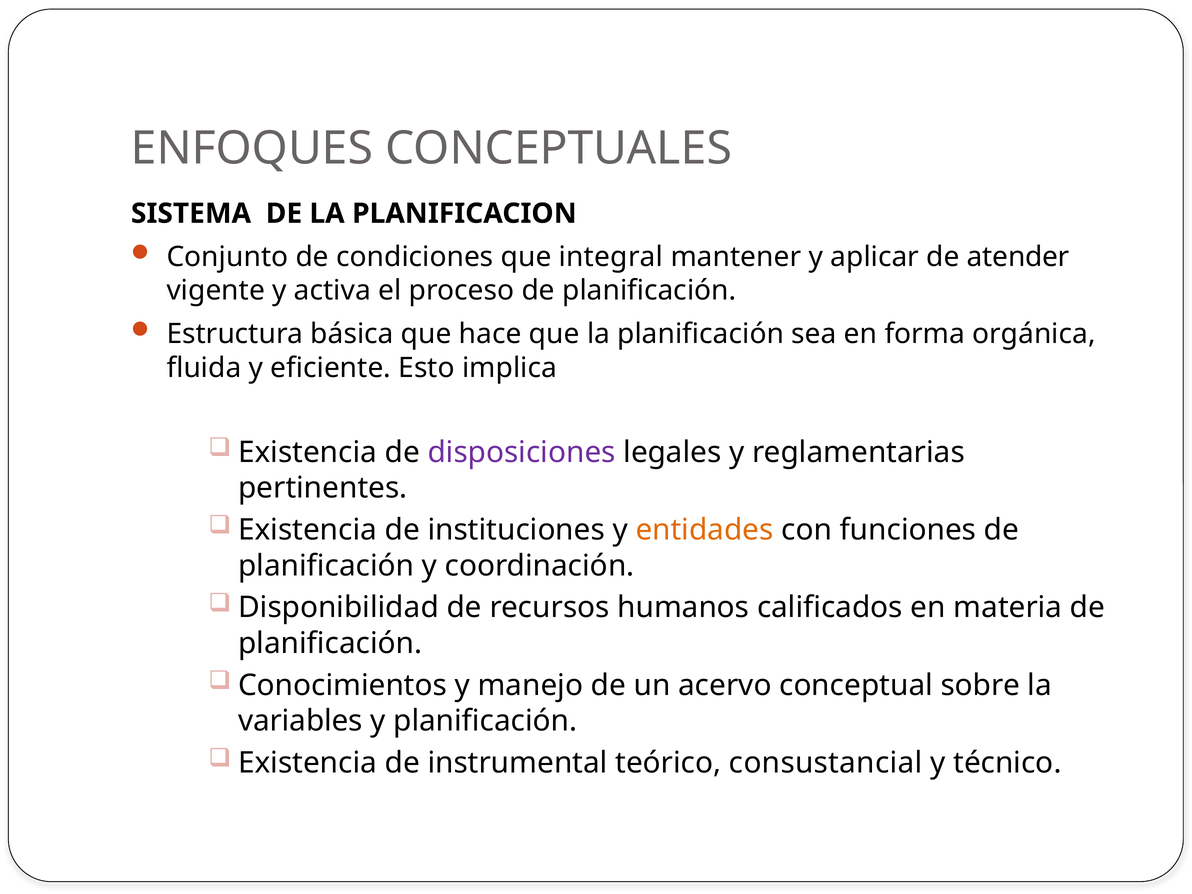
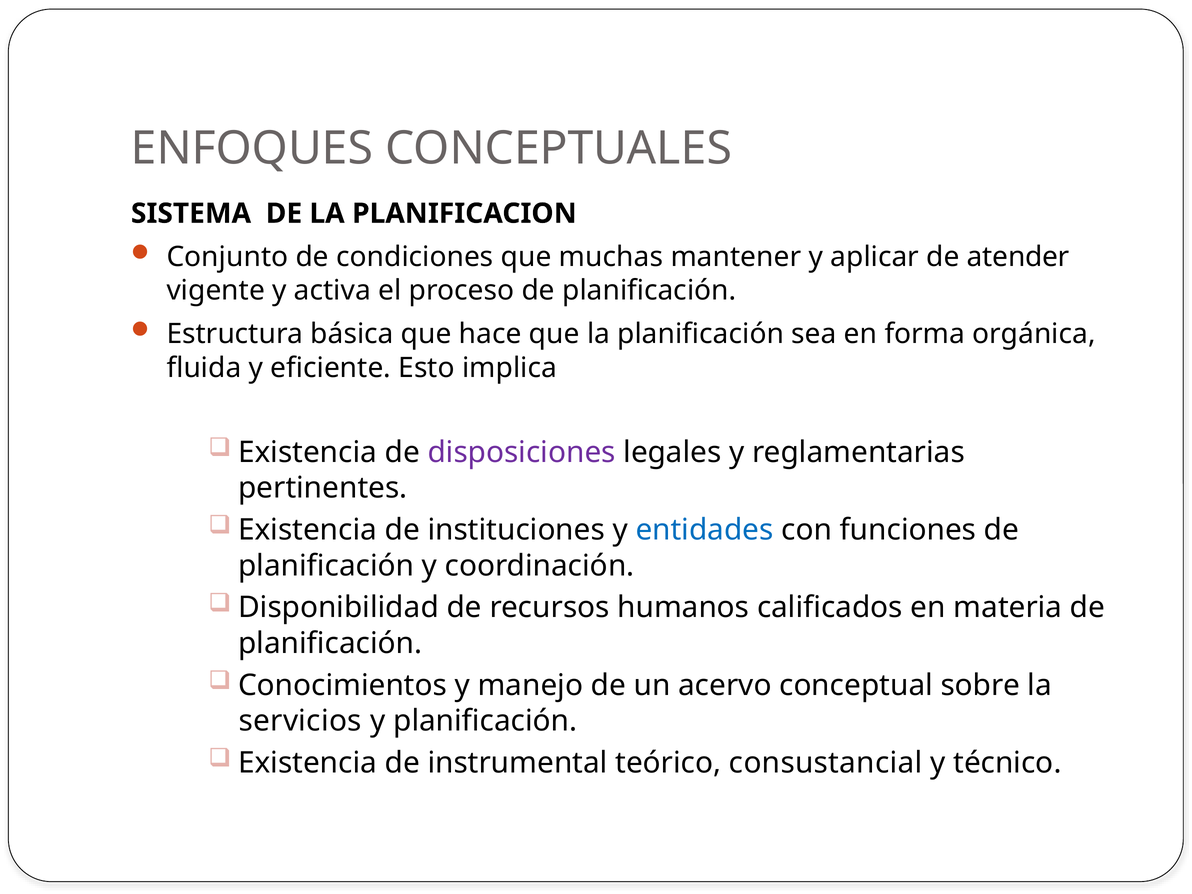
integral: integral -> muchas
entidades colour: orange -> blue
variables: variables -> servicios
